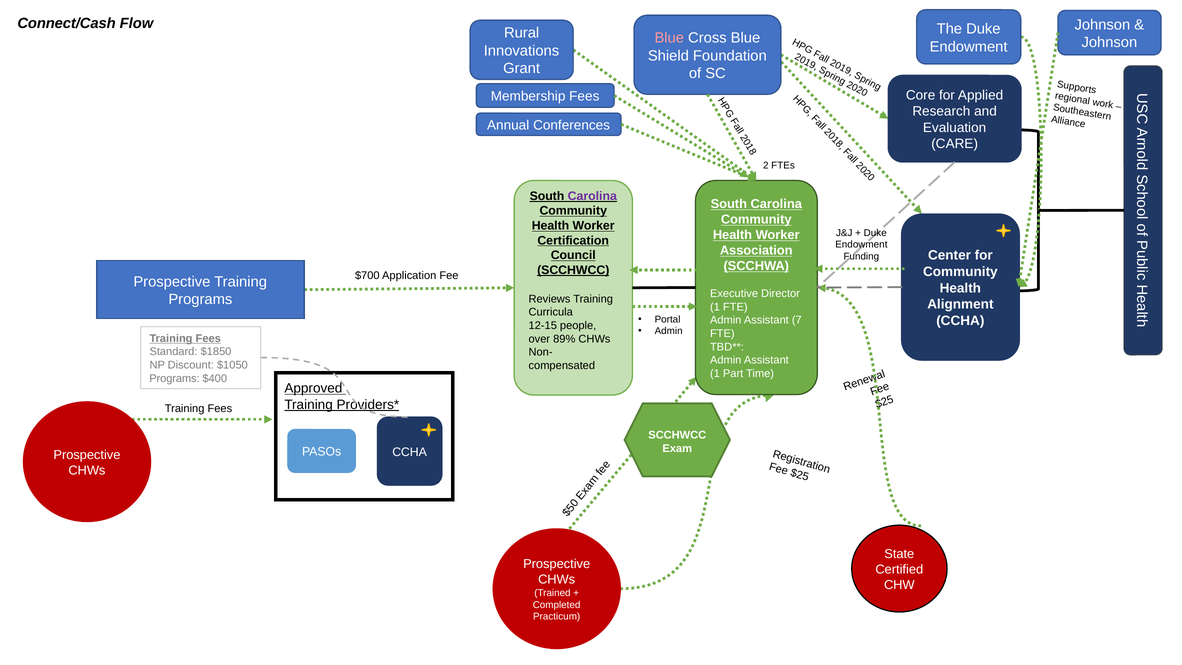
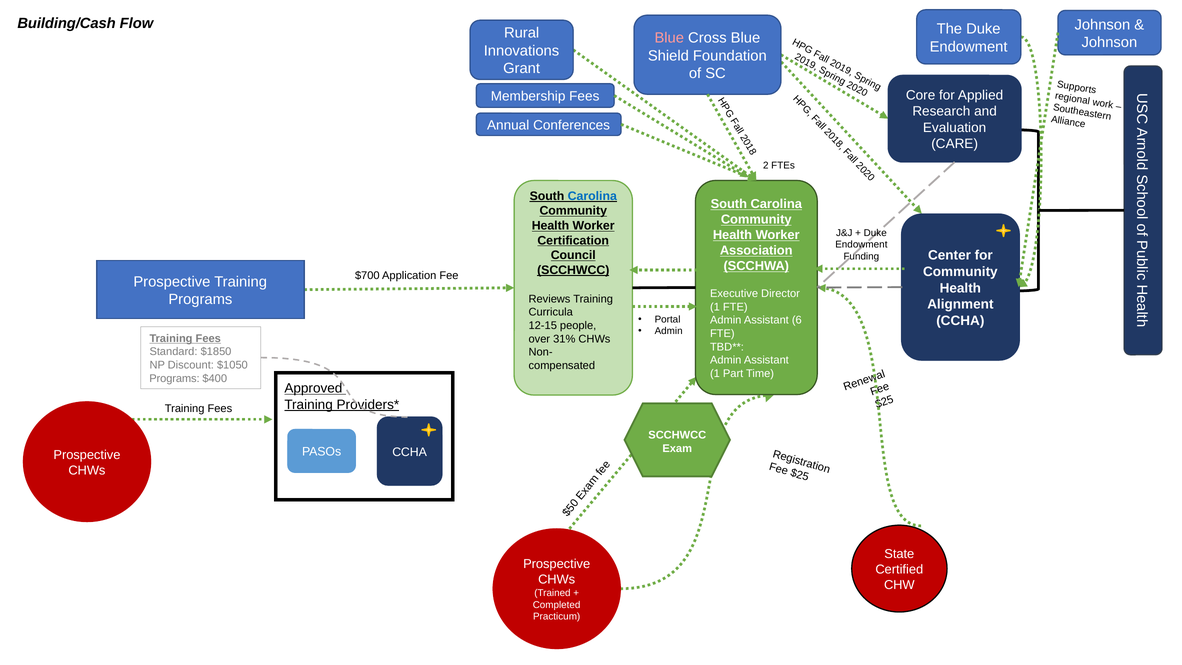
Connect/Cash: Connect/Cash -> Building/Cash
Carolina at (592, 196) colour: purple -> blue
7: 7 -> 6
89%: 89% -> 31%
